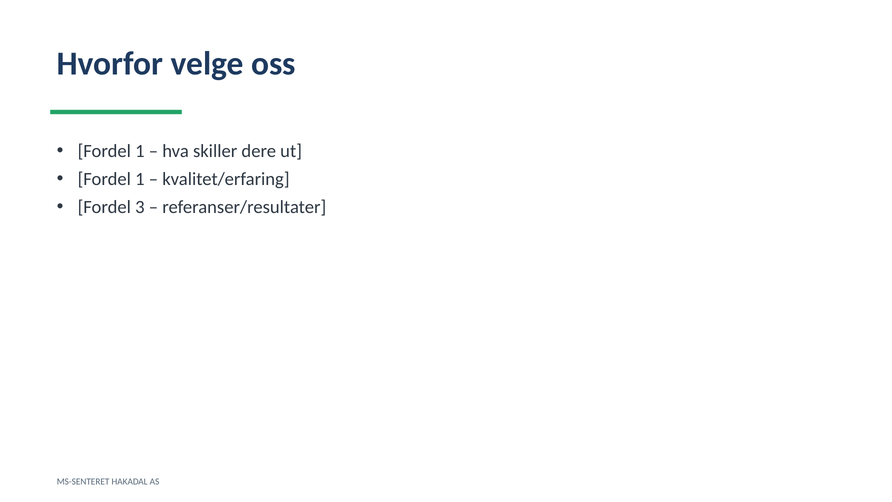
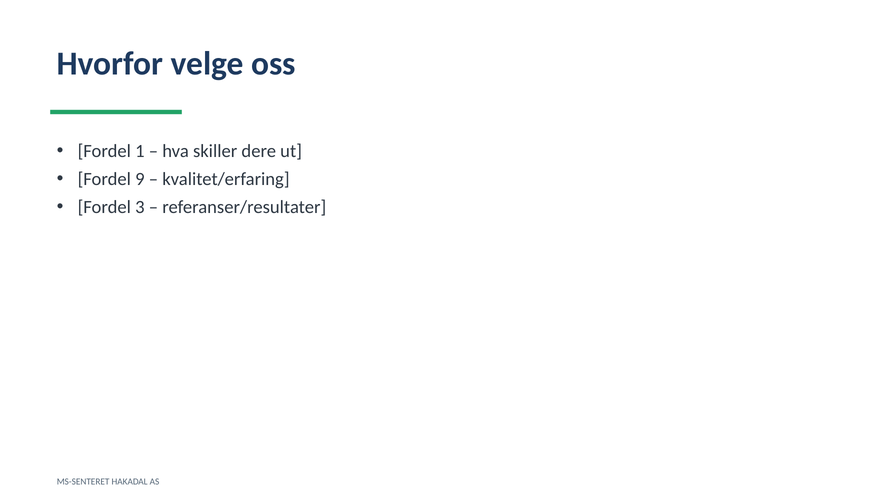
1 at (140, 179): 1 -> 9
